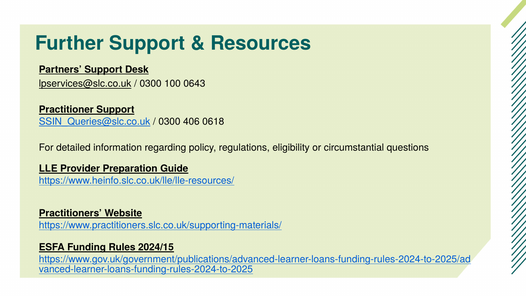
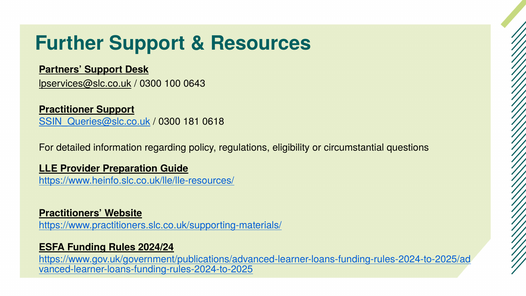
406: 406 -> 181
2024/15: 2024/15 -> 2024/24
